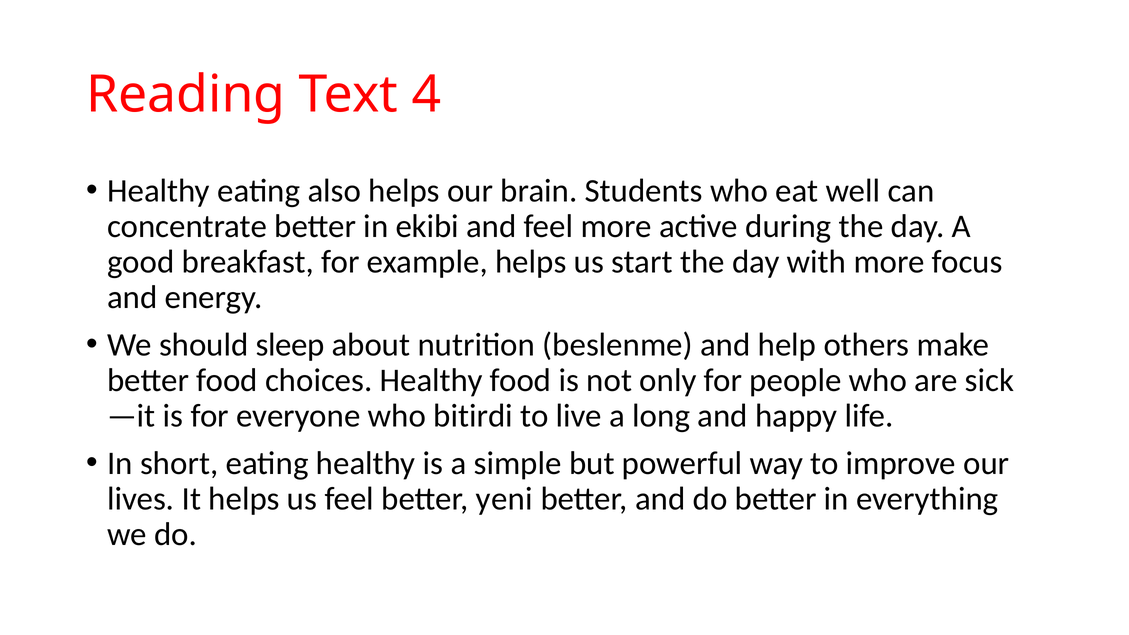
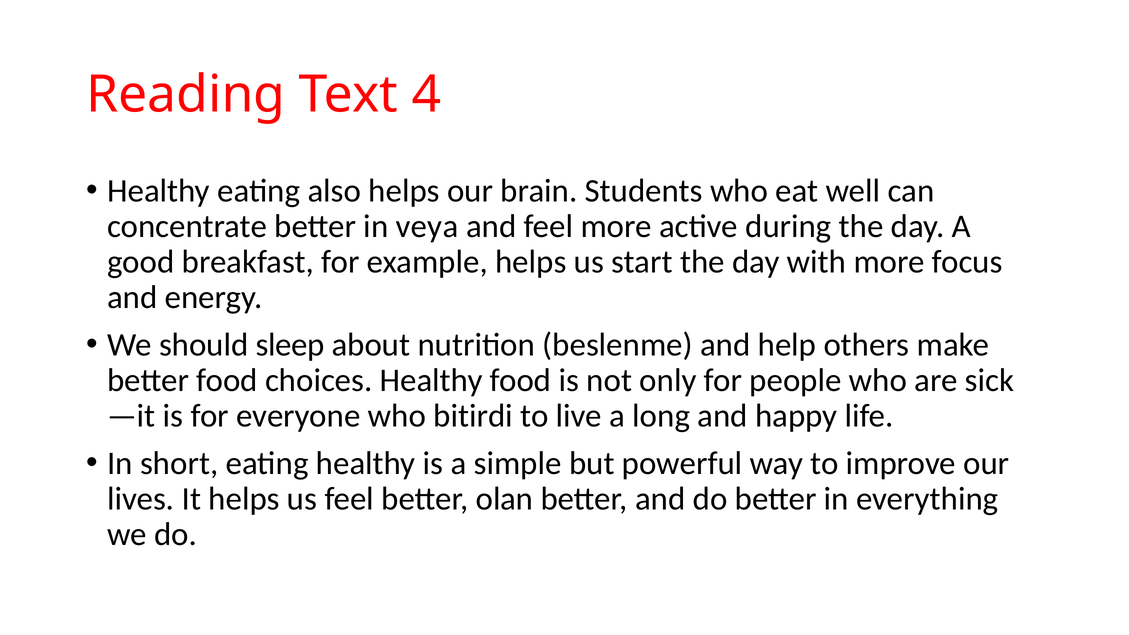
ekibi: ekibi -> veya
yeni: yeni -> olan
